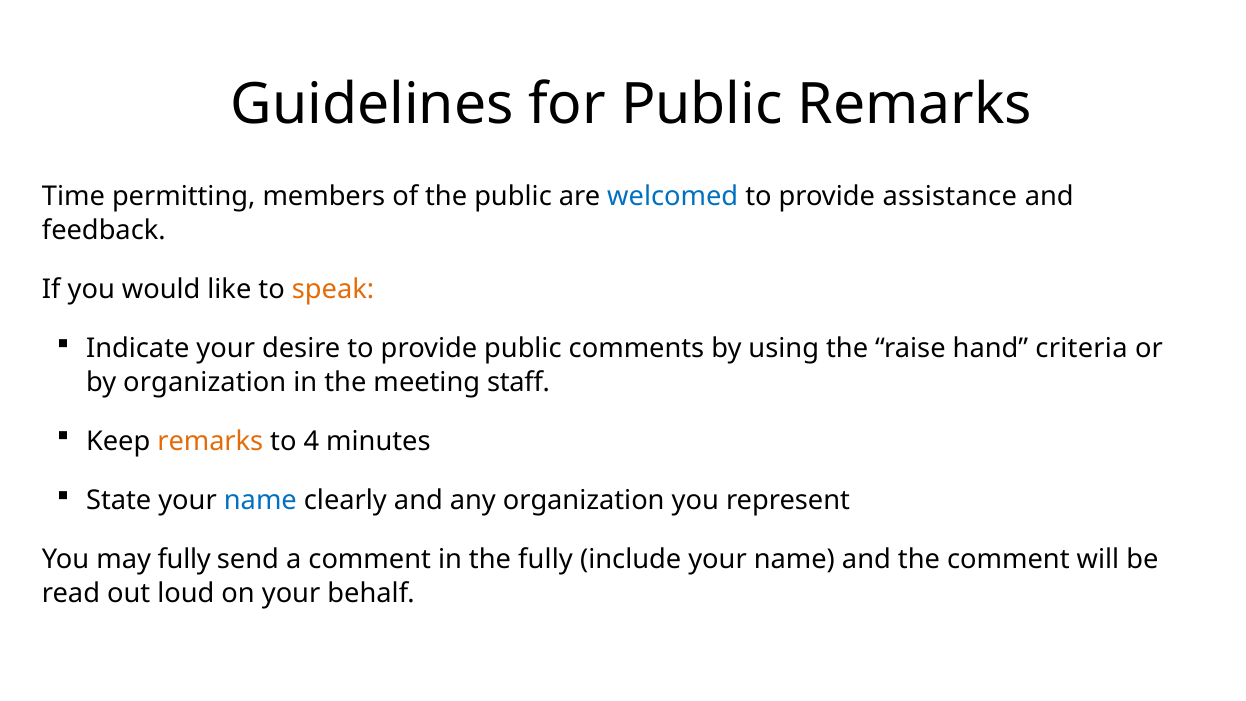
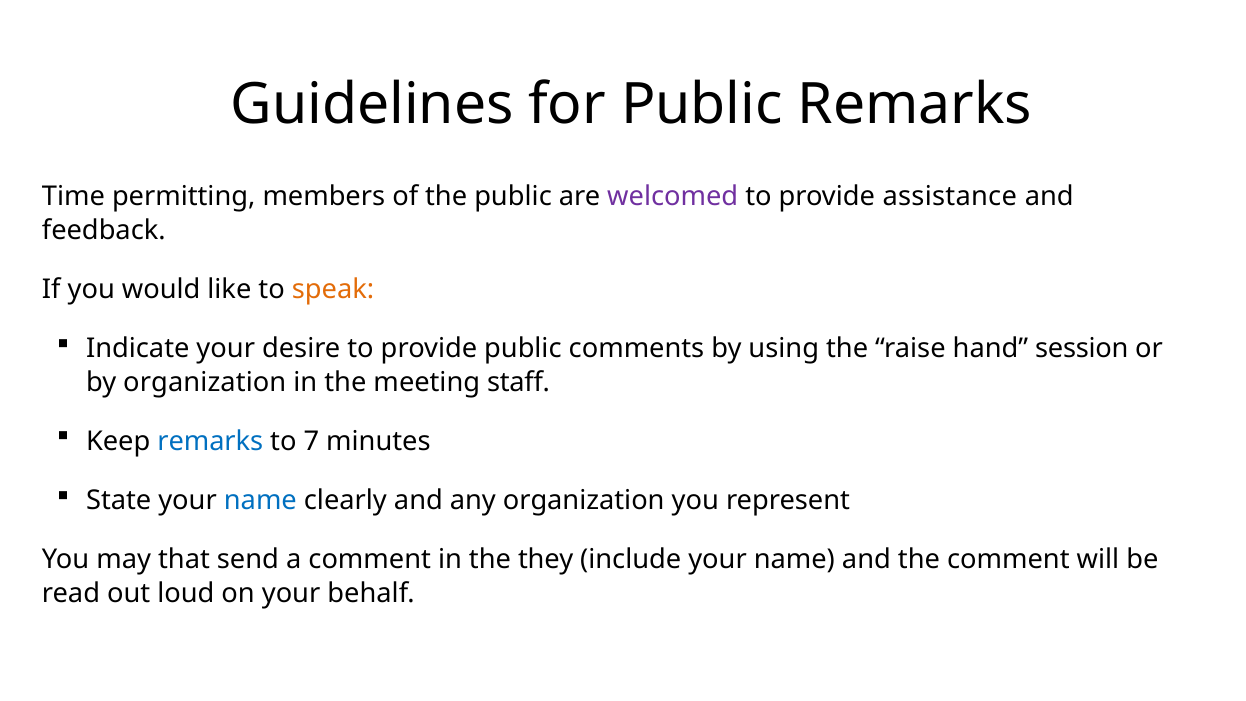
welcomed colour: blue -> purple
criteria: criteria -> session
remarks at (210, 441) colour: orange -> blue
4: 4 -> 7
may fully: fully -> that
the fully: fully -> they
